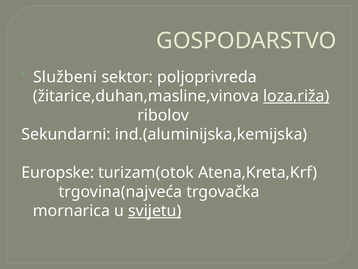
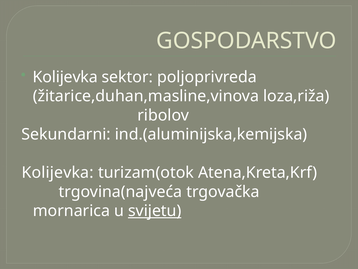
Službeni at (65, 77): Službeni -> Kolijevka
loza,riža underline: present -> none
Europske at (58, 172): Europske -> Kolijevka
